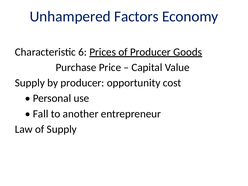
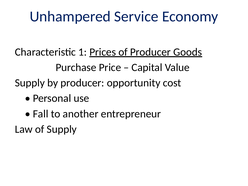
Factors: Factors -> Service
6: 6 -> 1
